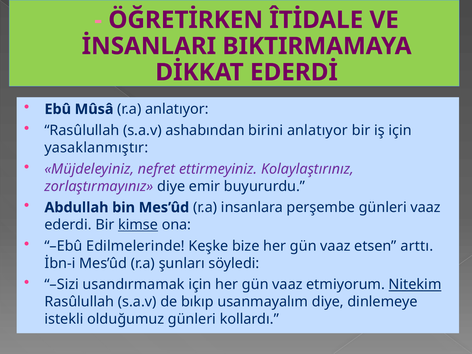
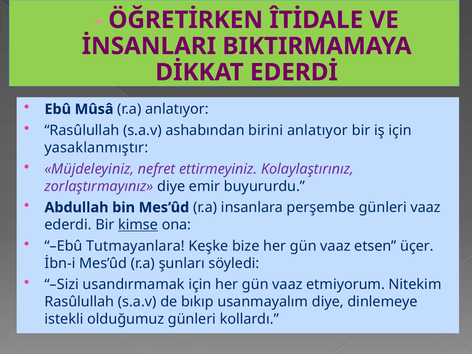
Edilmelerinde: Edilmelerinde -> Tutmayanlara
arttı: arttı -> üçer
Nitekim underline: present -> none
